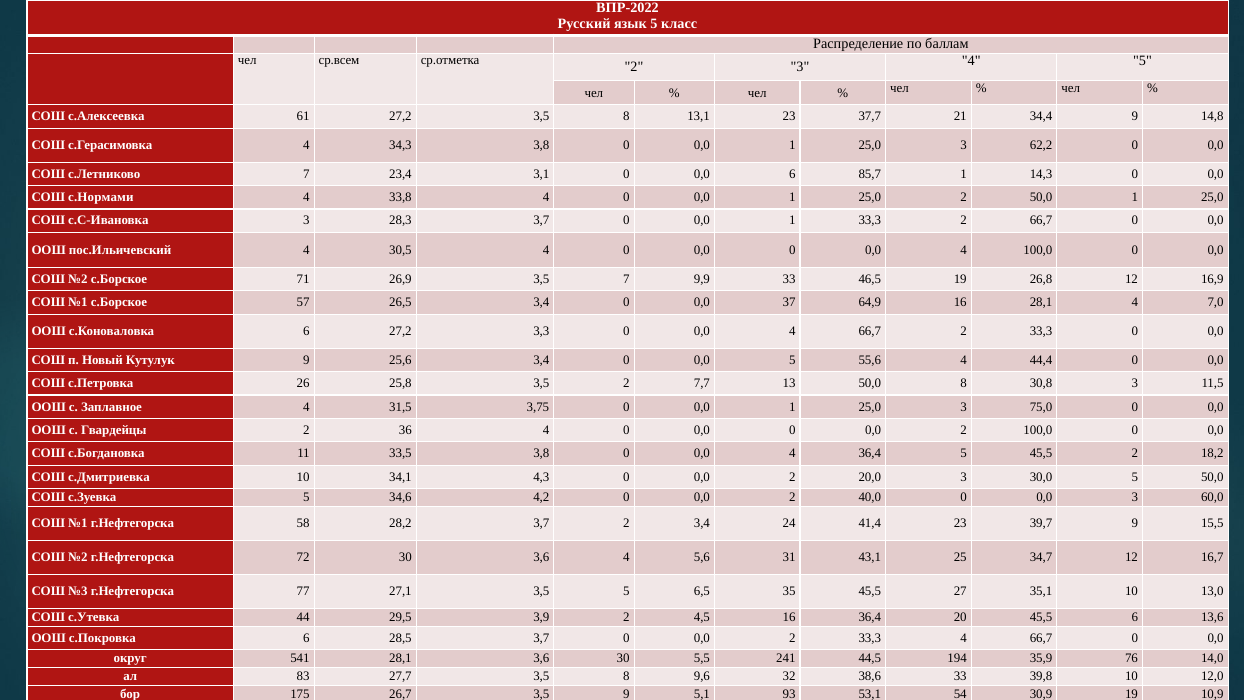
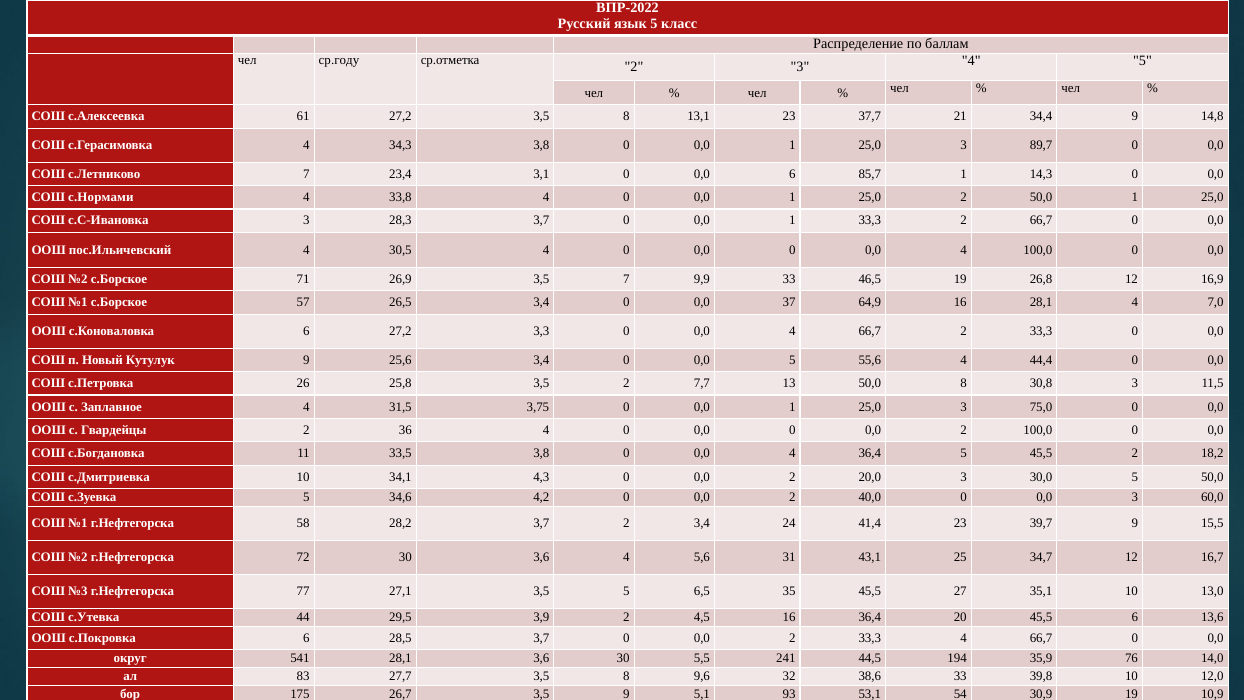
ср.всем: ср.всем -> ср.году
62,2: 62,2 -> 89,7
